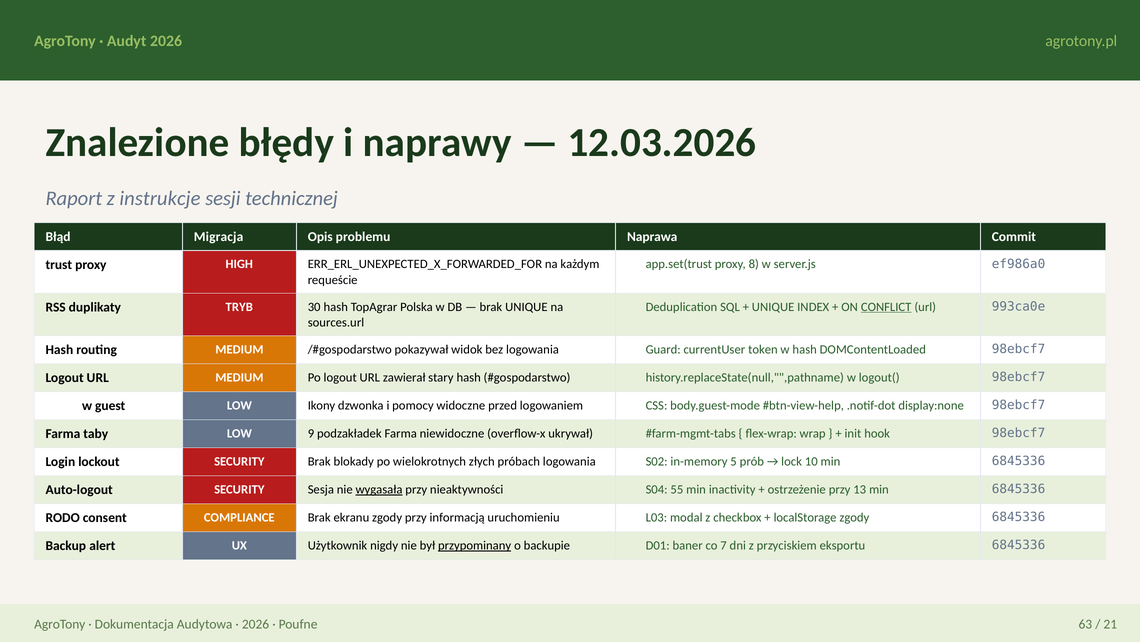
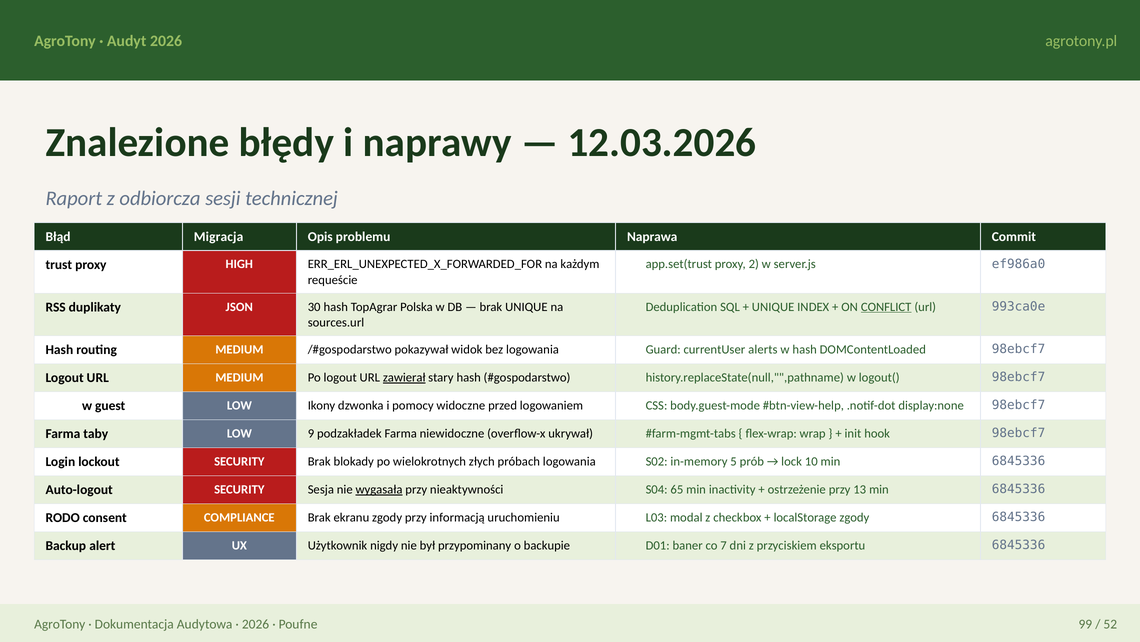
instrukcje: instrukcje -> odbiorcza
8: 8 -> 2
TRYB: TRYB -> JSON
token: token -> alerts
zawierał underline: none -> present
55: 55 -> 65
przypominany underline: present -> none
63: 63 -> 99
21: 21 -> 52
